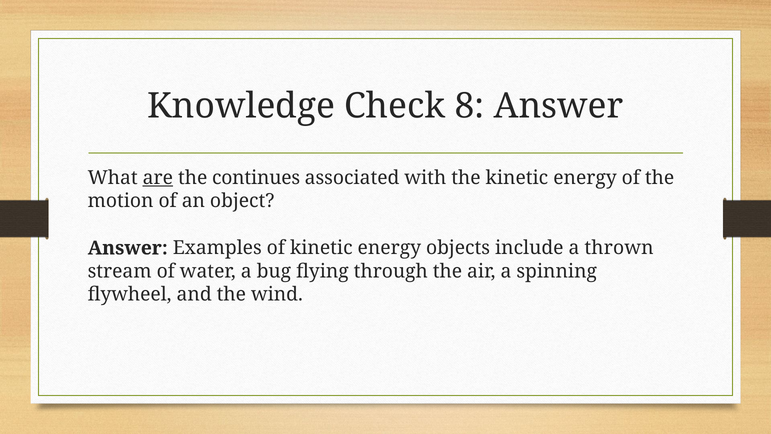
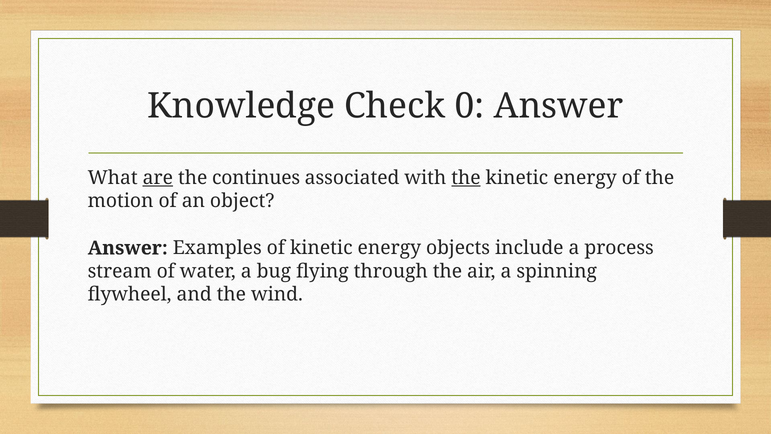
8: 8 -> 0
the at (466, 178) underline: none -> present
thrown: thrown -> process
